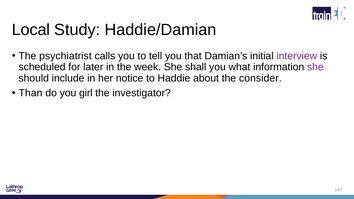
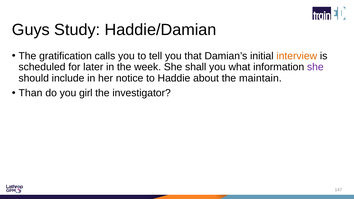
Local: Local -> Guys
psychiatrist: psychiatrist -> gratification
interview colour: purple -> orange
consider: consider -> maintain
